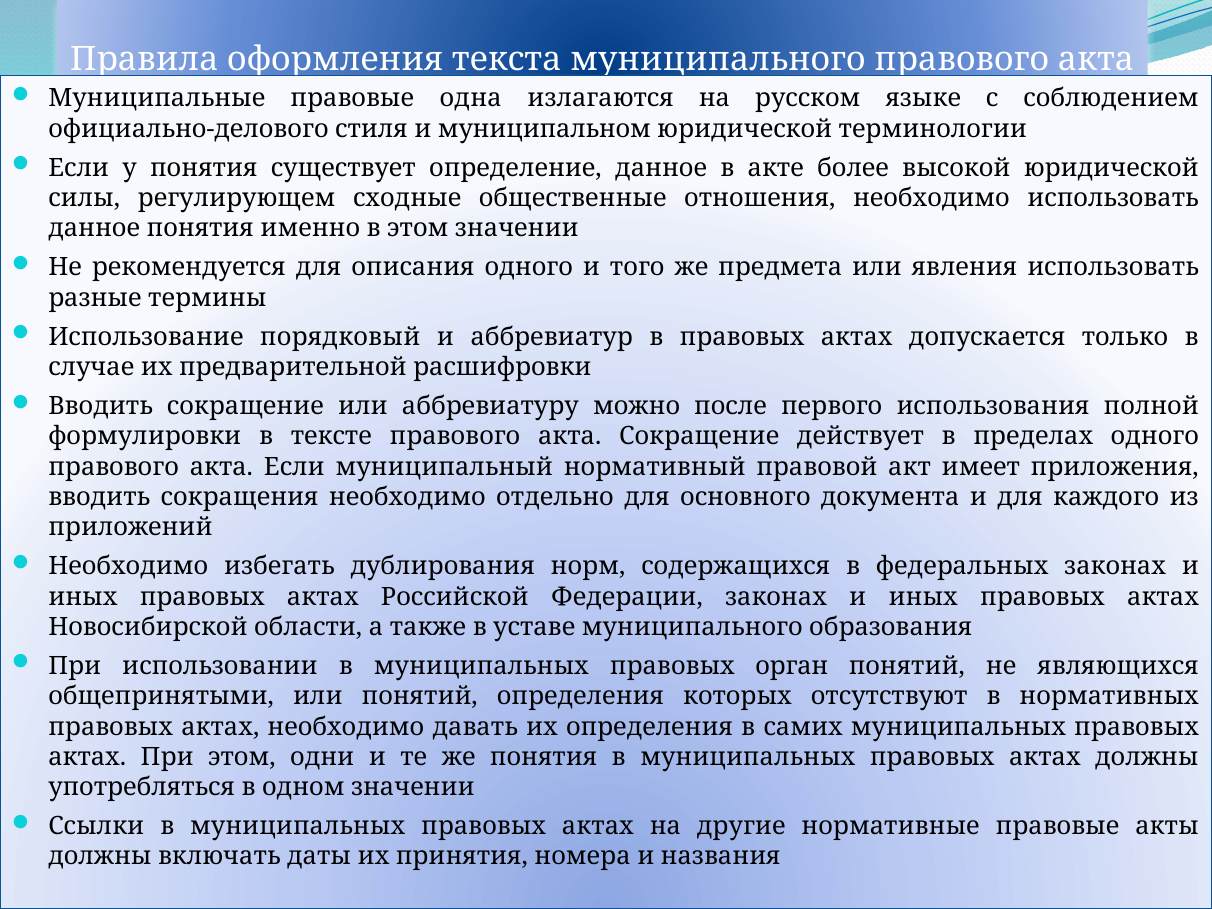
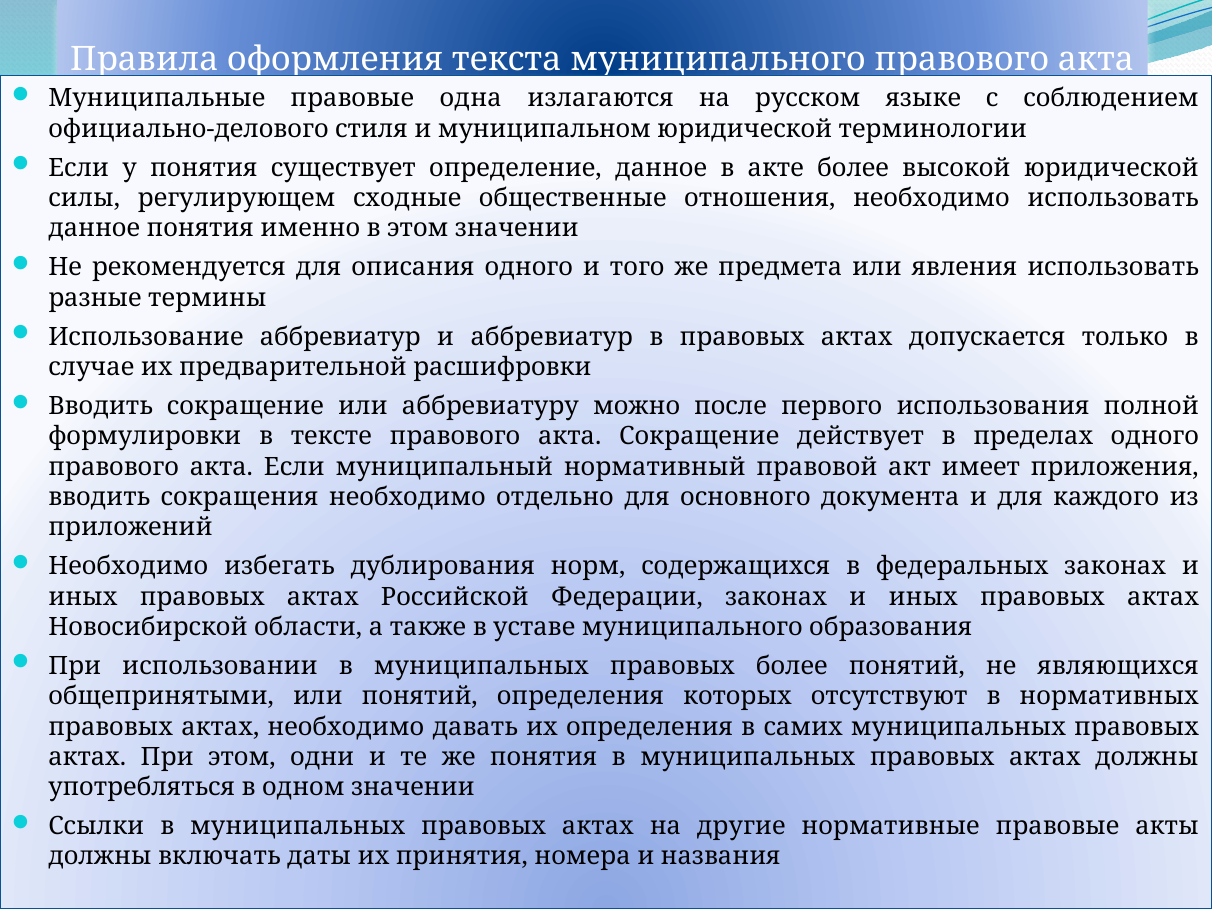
Использование порядковый: порядковый -> аббревиатур
правовых орган: орган -> более
